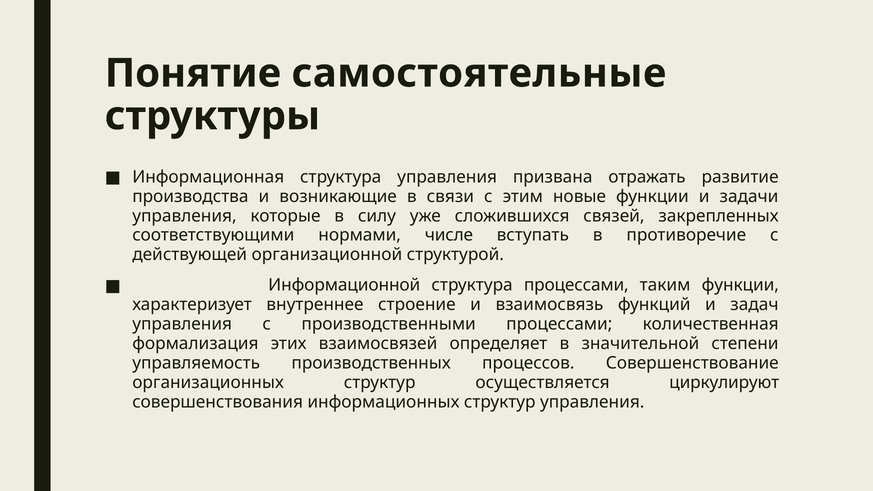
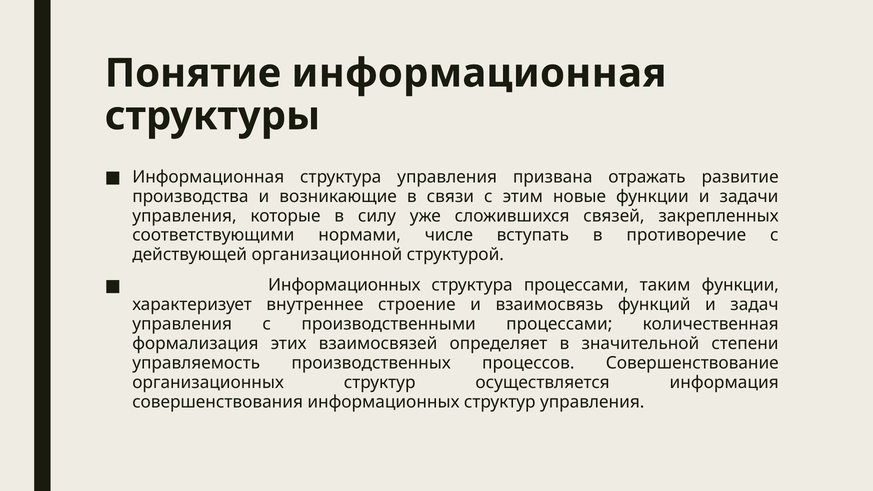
Понятие самостоятельные: самостоятельные -> информационная
Информационной at (344, 285): Информационной -> Информационных
циркулируют: циркулируют -> информация
